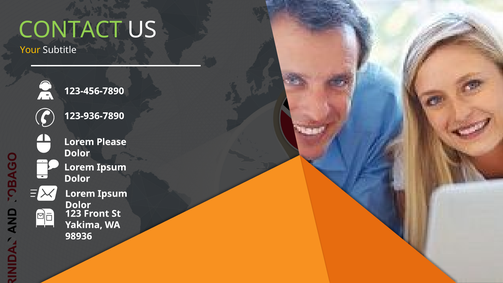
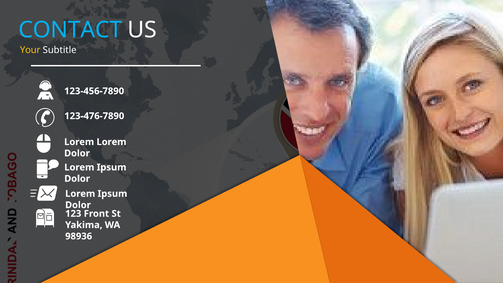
CONTACT colour: light green -> light blue
123-936-7890: 123-936-7890 -> 123-476-7890
Lorem Please: Please -> Lorem
